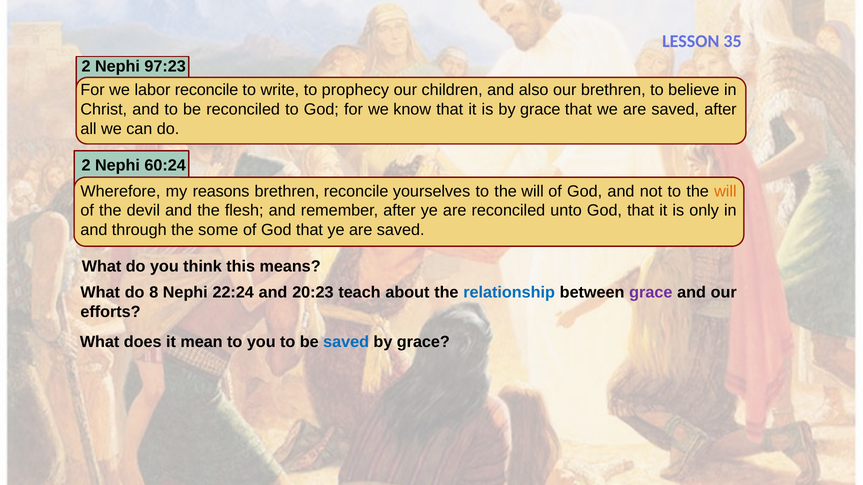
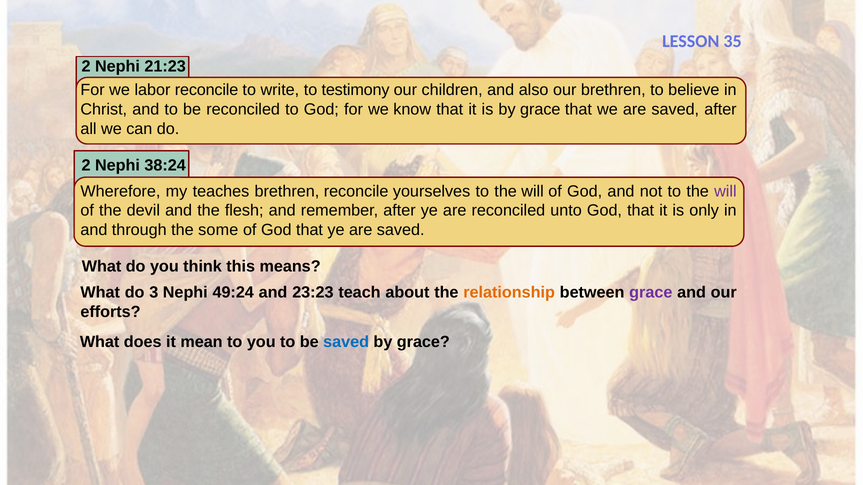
97:23: 97:23 -> 21:23
prophecy: prophecy -> testimony
60:24: 60:24 -> 38:24
reasons: reasons -> teaches
will at (725, 191) colour: orange -> purple
8: 8 -> 3
22:24: 22:24 -> 49:24
20:23: 20:23 -> 23:23
relationship colour: blue -> orange
